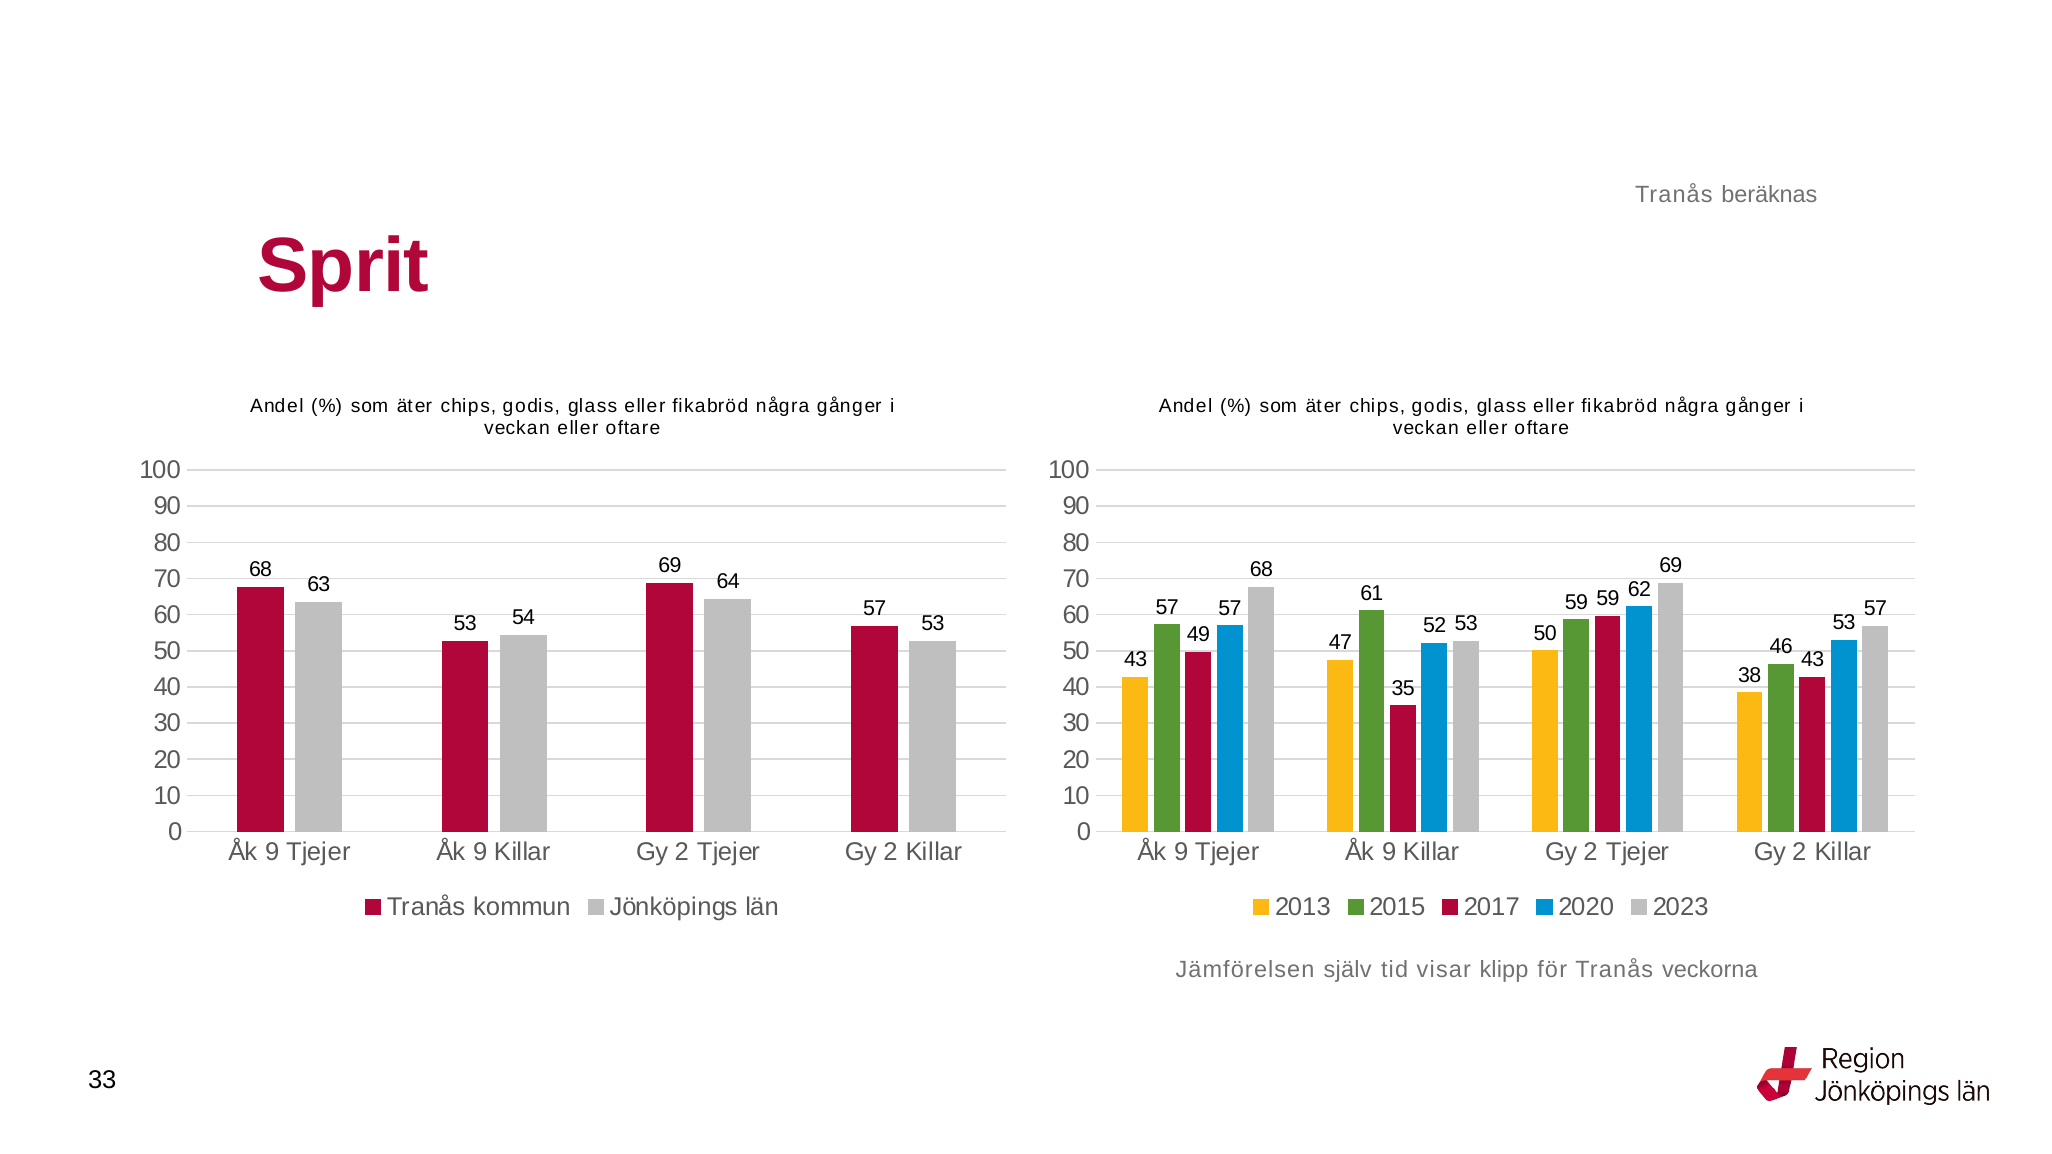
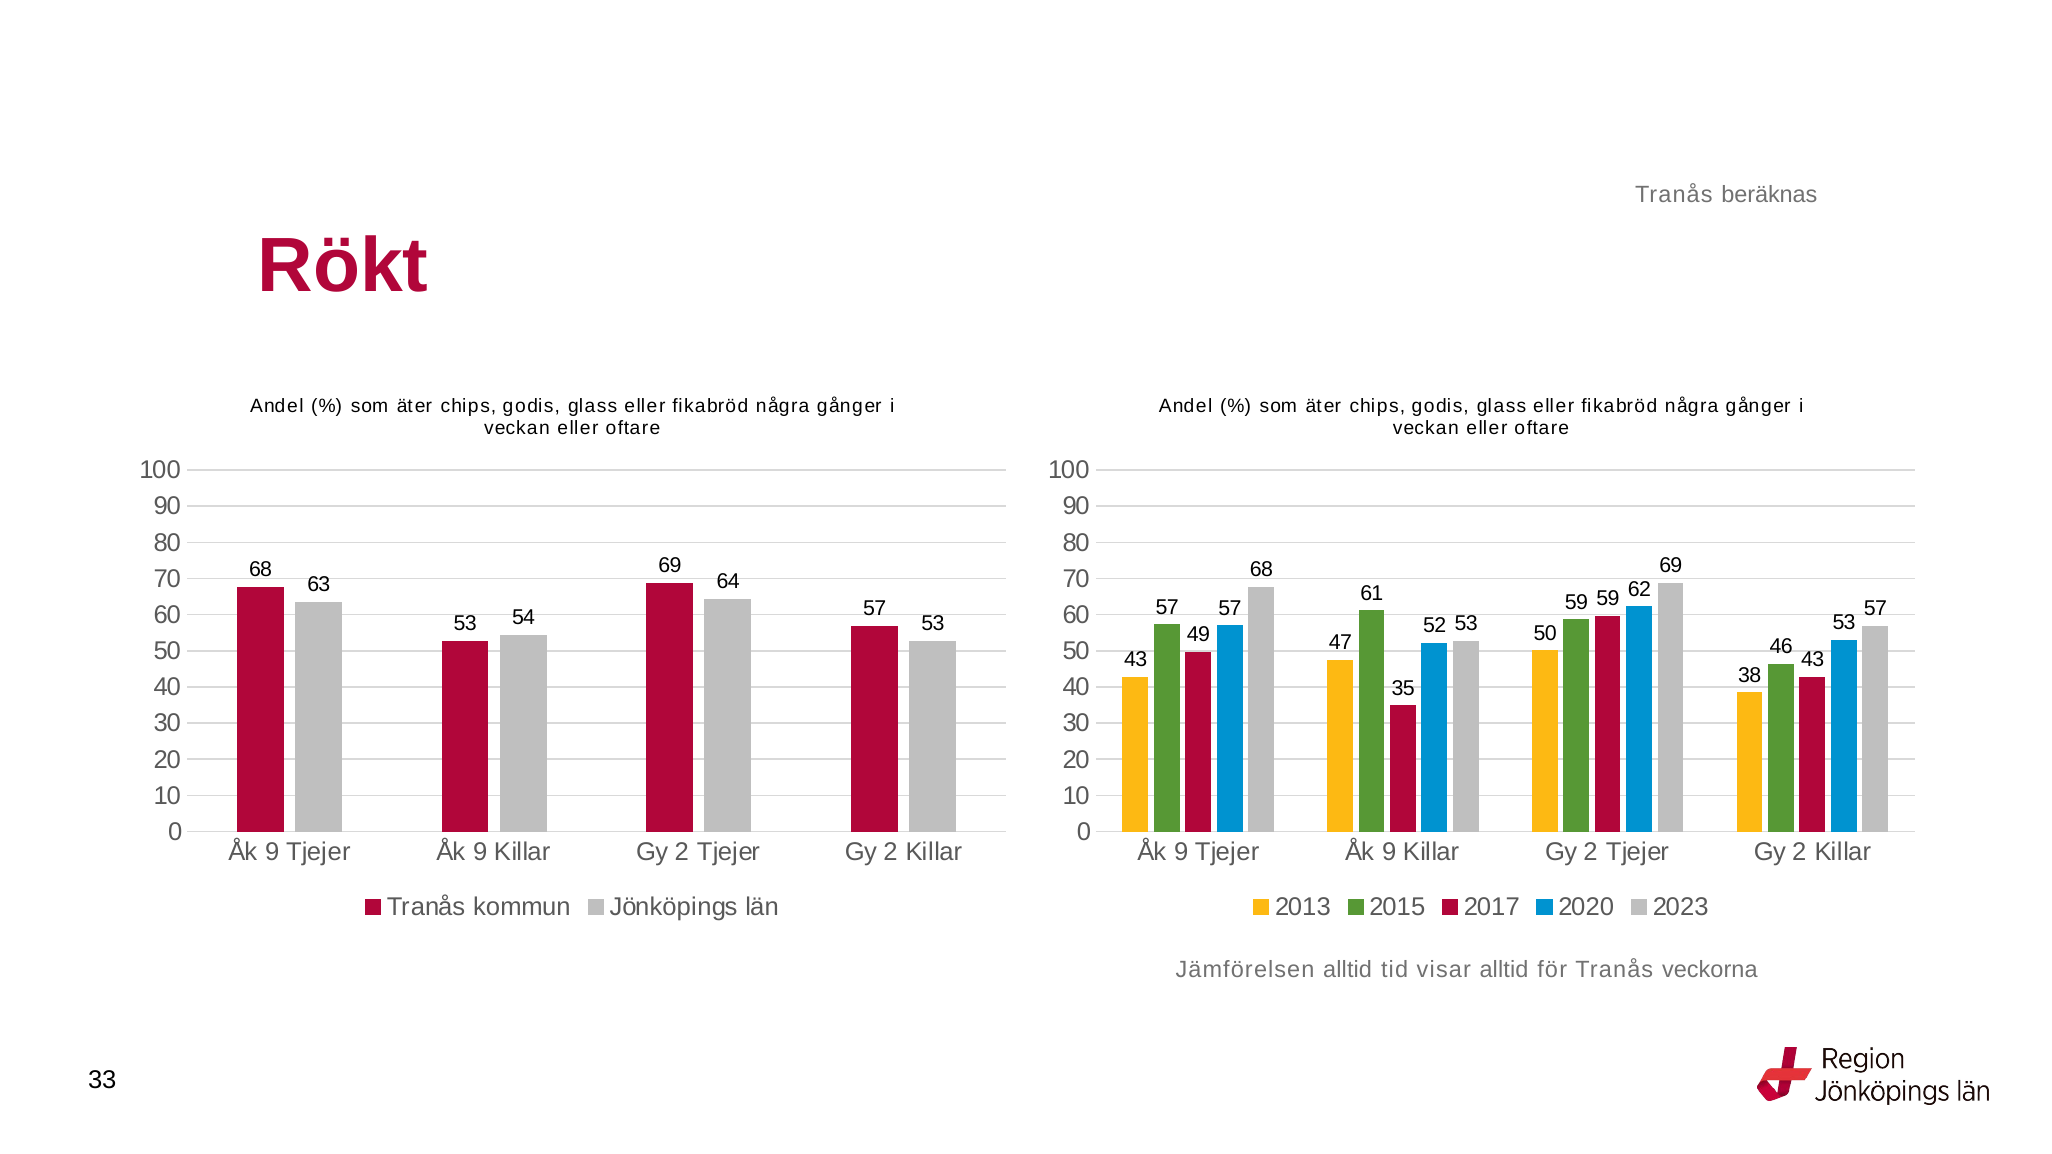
Sprit: Sprit -> Rökt
Jämförelsen själv: själv -> alltid
visar klipp: klipp -> alltid
